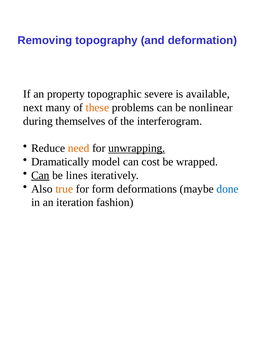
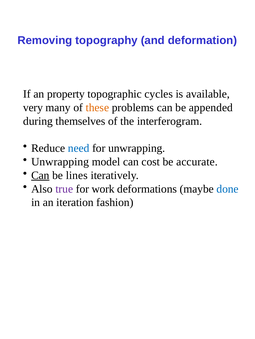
severe: severe -> cycles
next: next -> very
nonlinear: nonlinear -> appended
need colour: orange -> blue
unwrapping at (137, 149) underline: present -> none
Dramatically at (60, 162): Dramatically -> Unwrapping
wrapped: wrapped -> accurate
true colour: orange -> purple
form: form -> work
